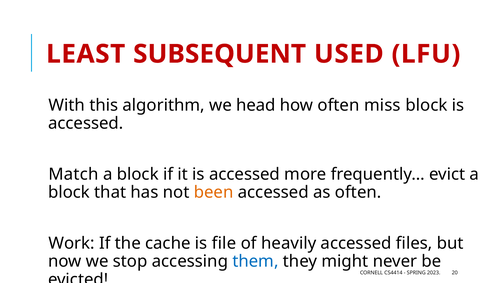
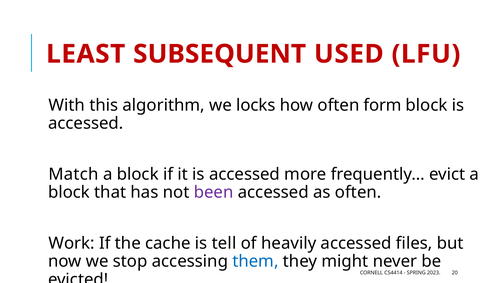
head: head -> locks
miss: miss -> form
been colour: orange -> purple
file: file -> tell
